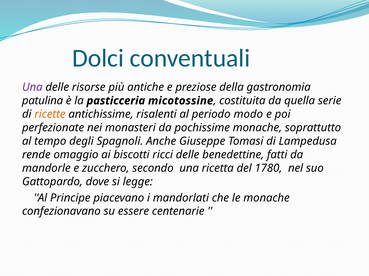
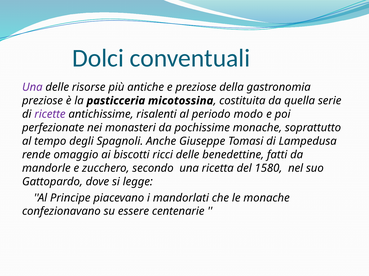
patulina at (43, 101): patulina -> preziose
micotossine: micotossine -> micotossina
ricette colour: orange -> purple
1780: 1780 -> 1580
